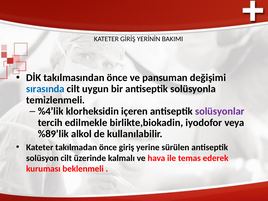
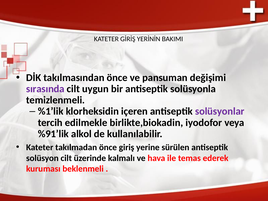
sırasında colour: blue -> purple
%4’lik: %4’lik -> %1’lik
%89’lik: %89’lik -> %91’lik
